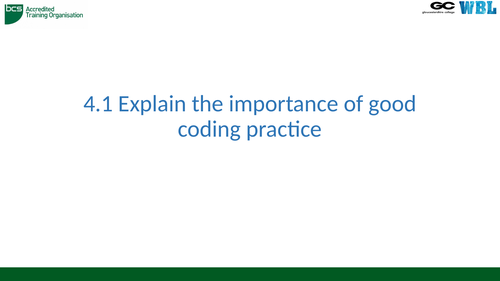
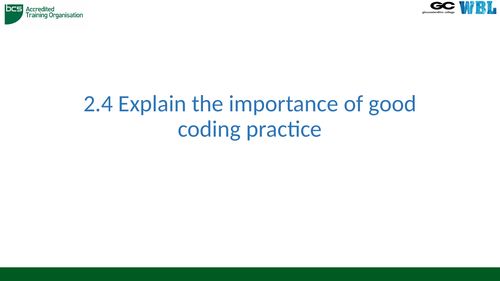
4.1: 4.1 -> 2.4
